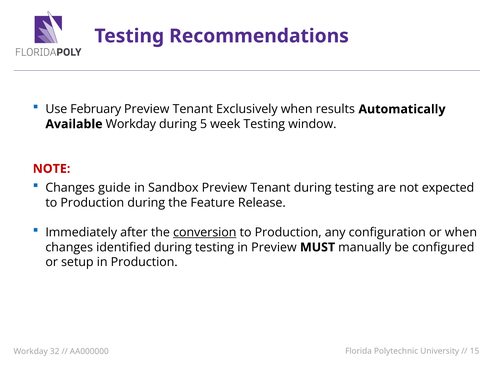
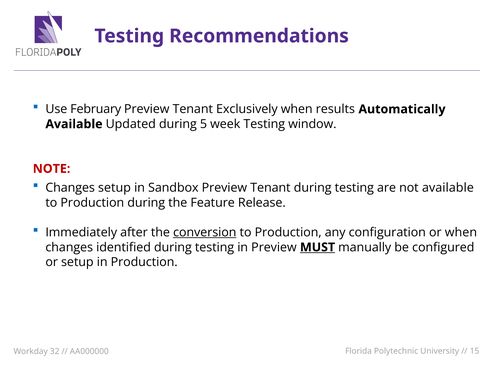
Available Workday: Workday -> Updated
Changes guide: guide -> setup
not expected: expected -> available
MUST underline: none -> present
